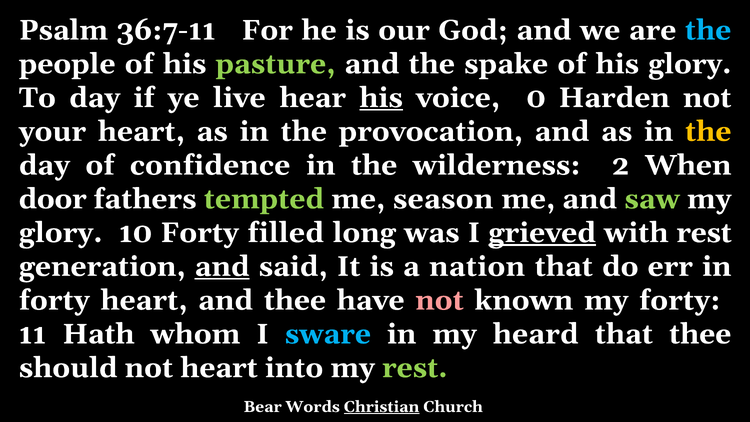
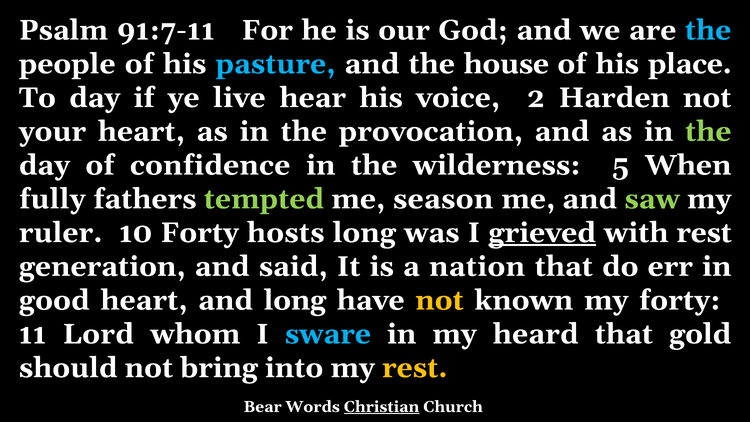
36:7-11: 36:7-11 -> 91:7-11
pasture colour: light green -> light blue
spake: spake -> house
his glory: glory -> place
his at (381, 98) underline: present -> none
0: 0 -> 2
the at (708, 131) colour: yellow -> light green
2: 2 -> 5
door: door -> fully
glory at (61, 233): glory -> ruler
filled: filled -> hosts
and at (222, 266) underline: present -> none
forty at (54, 300): forty -> good
and thee: thee -> long
not at (440, 300) colour: pink -> yellow
Hath: Hath -> Lord
that thee: thee -> gold
not heart: heart -> bring
rest at (415, 368) colour: light green -> yellow
